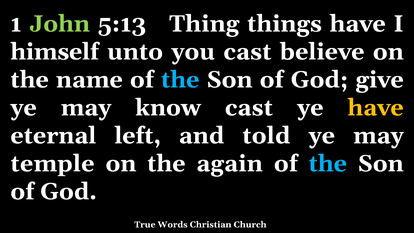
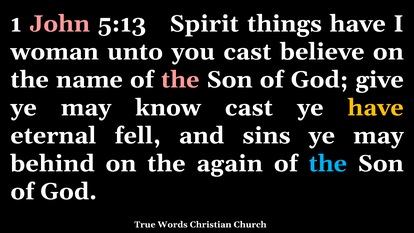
John colour: light green -> pink
Thing: Thing -> Spirit
himself: himself -> woman
the at (180, 80) colour: light blue -> pink
left: left -> fell
told: told -> sins
temple: temple -> behind
